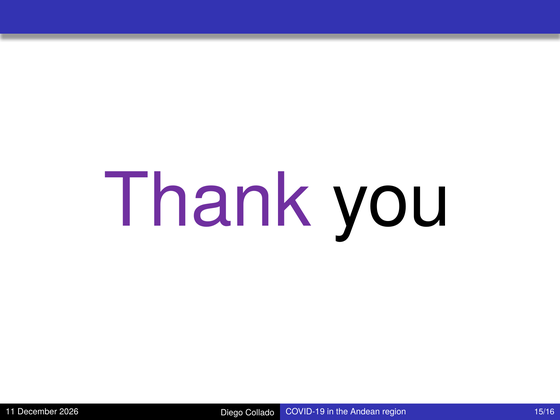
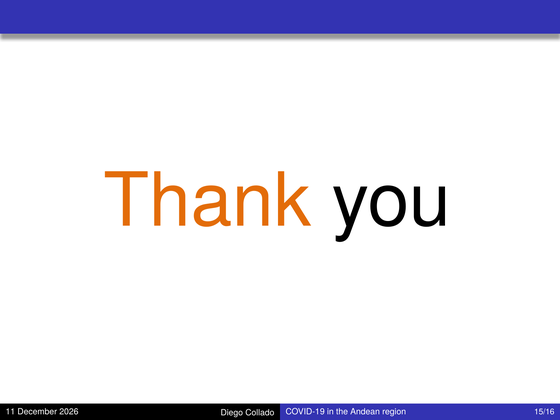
Thank colour: purple -> orange
